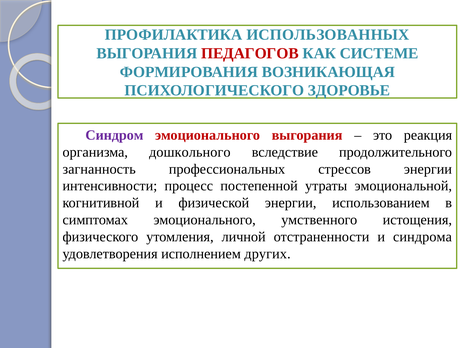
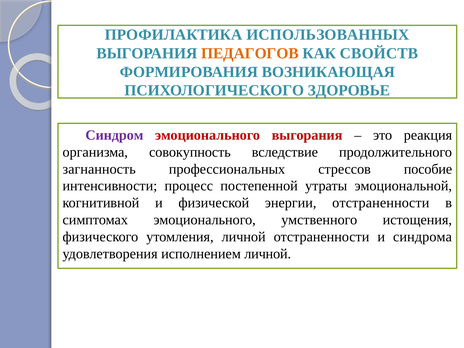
ПЕДАГОГОВ colour: red -> orange
СИСТЕМЕ: СИСТЕМЕ -> СВОЙСТВ
дошкольного: дошкольного -> совокупность
стрессов энергии: энергии -> пособие
энергии использованием: использованием -> отстраненности
исполнением других: других -> личной
